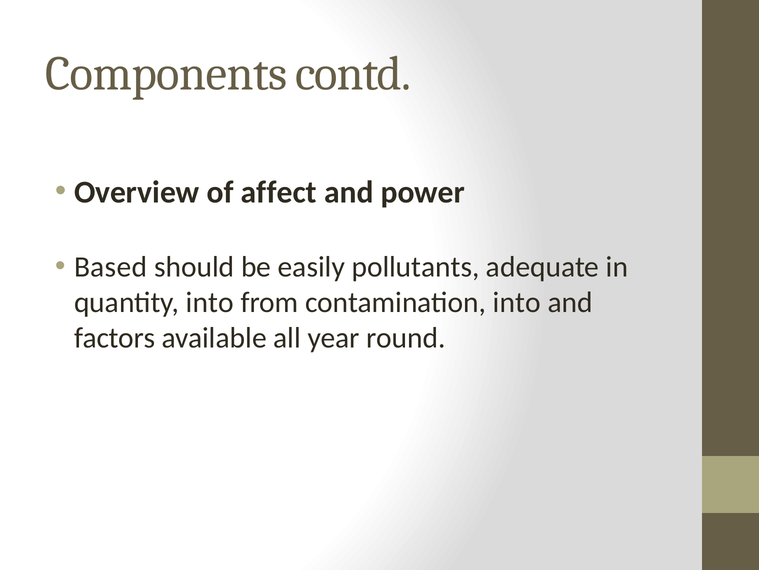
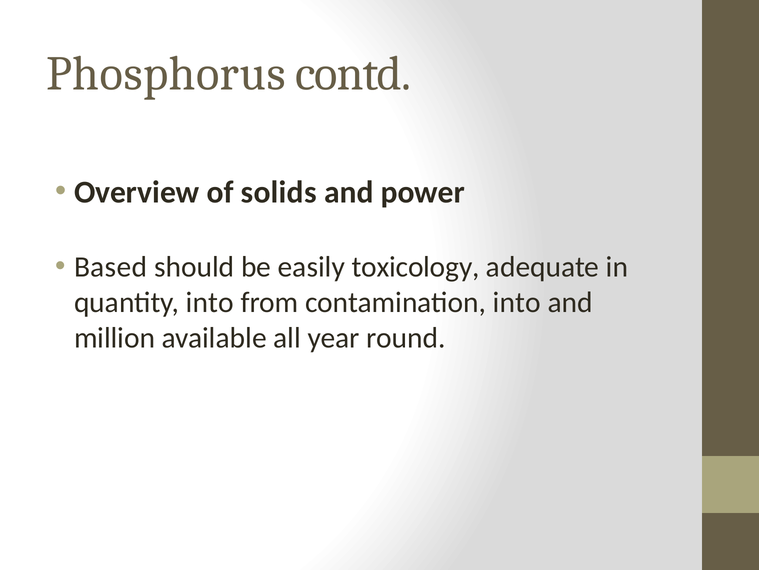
Components: Components -> Phosphorus
affect: affect -> solids
pollutants: pollutants -> toxicology
factors: factors -> million
